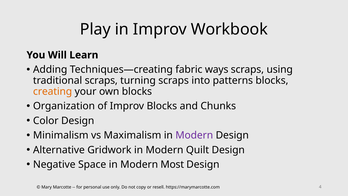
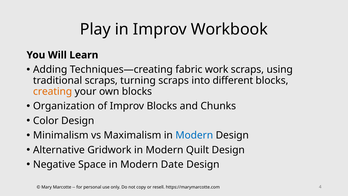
ways: ways -> work
patterns: patterns -> different
Modern at (194, 135) colour: purple -> blue
Most: Most -> Date
